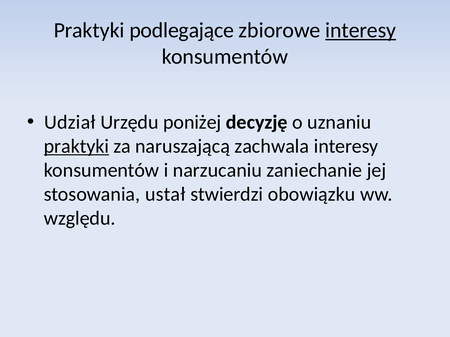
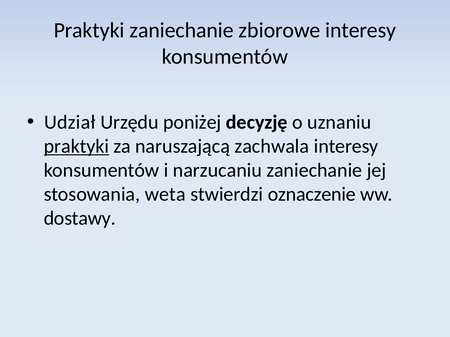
Praktyki podlegające: podlegające -> zaniechanie
interesy at (361, 30) underline: present -> none
ustał: ustał -> weta
obowiązku: obowiązku -> oznaczenie
względu: względu -> dostawy
